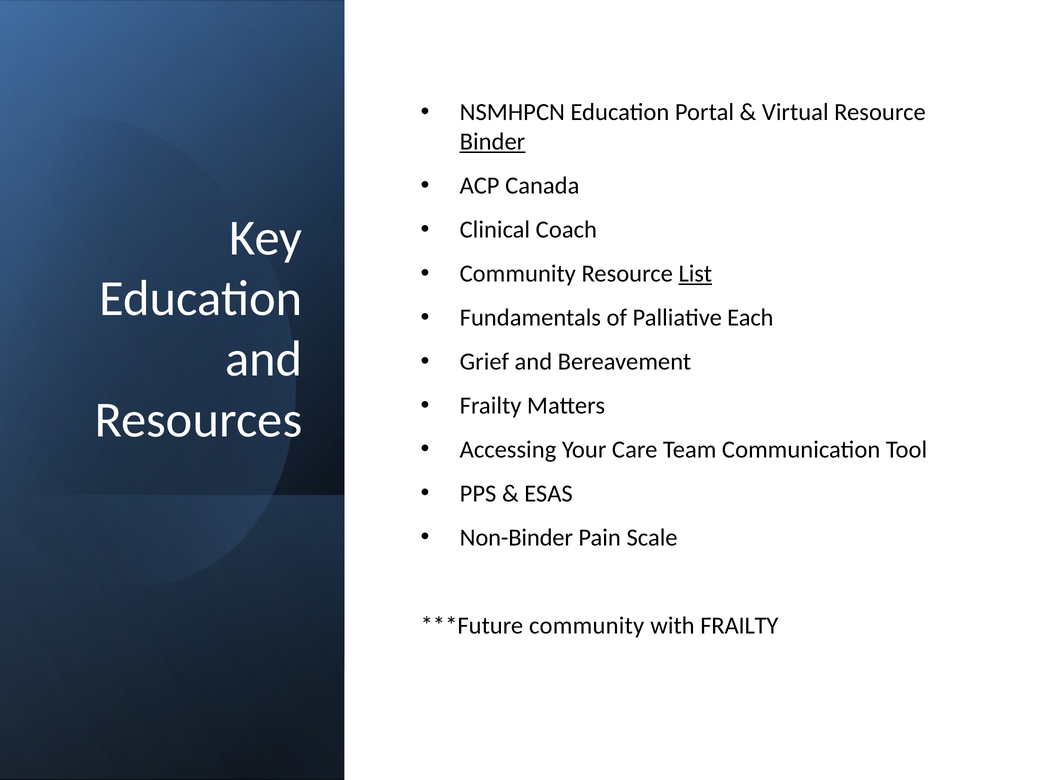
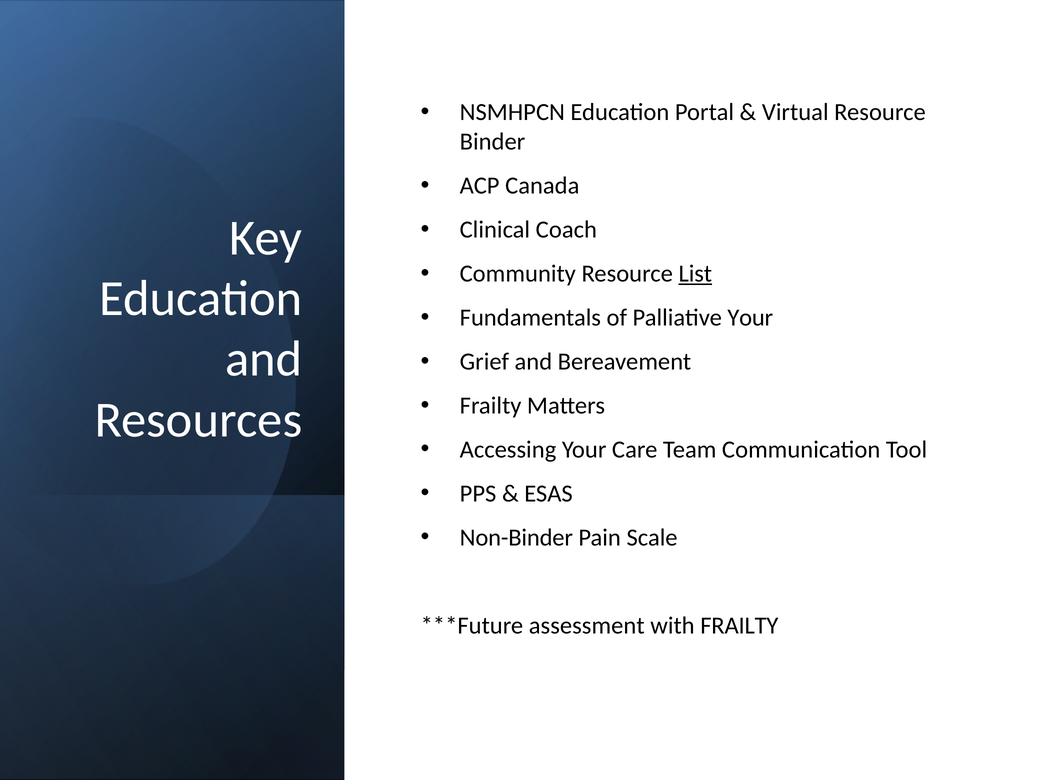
Binder underline: present -> none
Palliative Each: Each -> Your
community at (587, 626): community -> assessment
